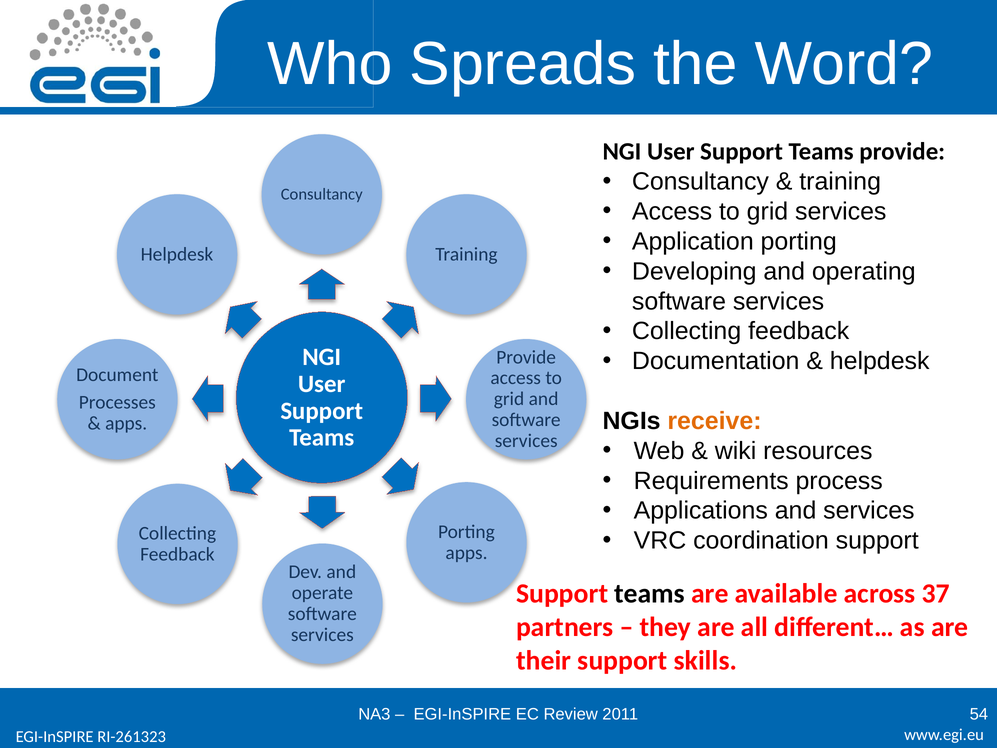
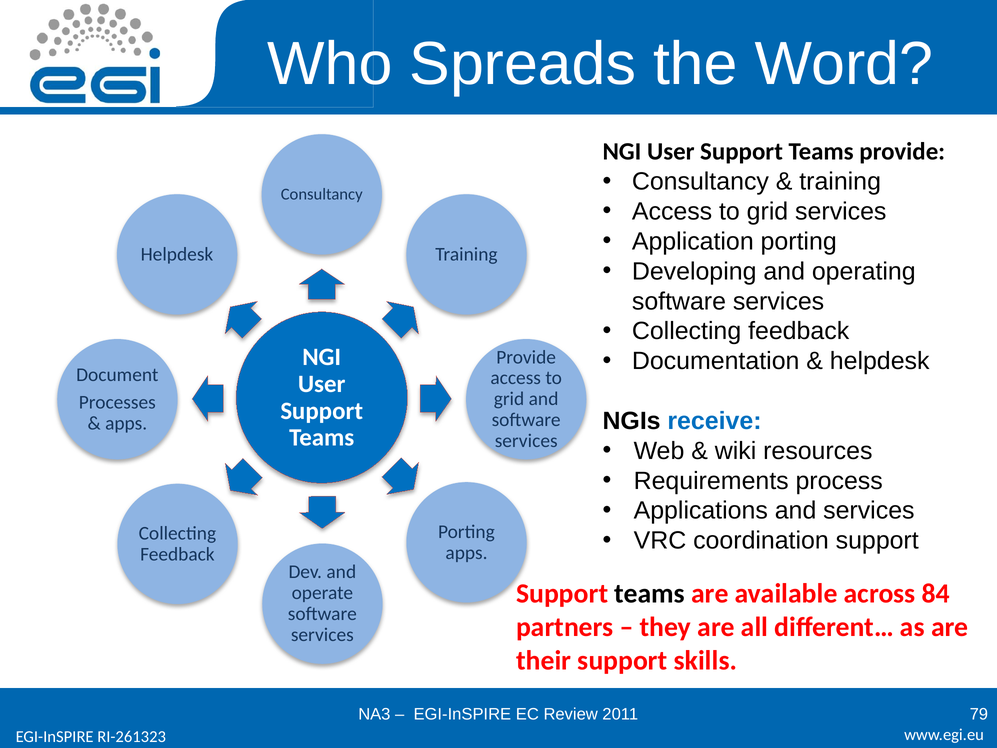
receive colour: orange -> blue
37: 37 -> 84
54: 54 -> 79
